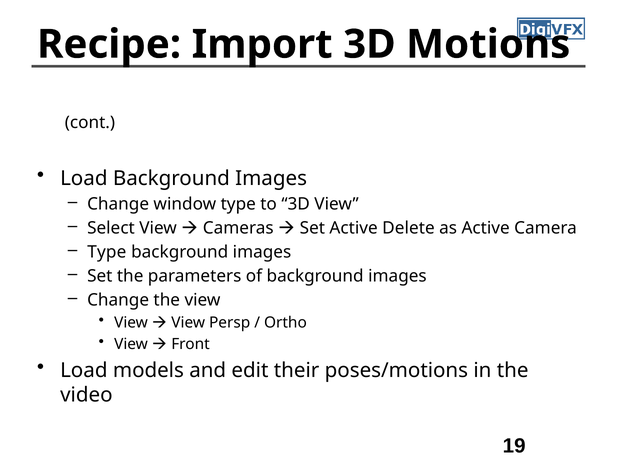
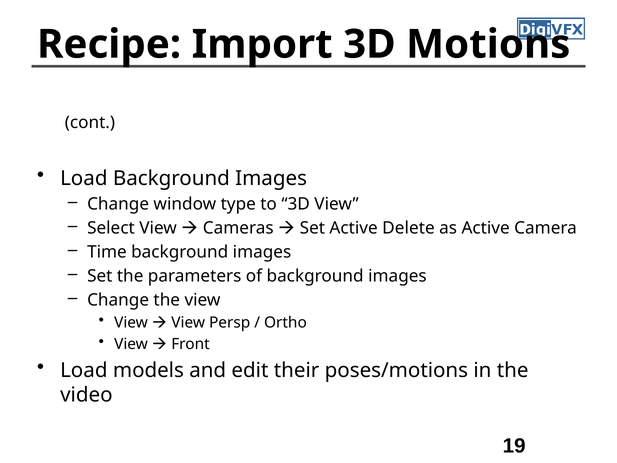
Type at (107, 252): Type -> Time
